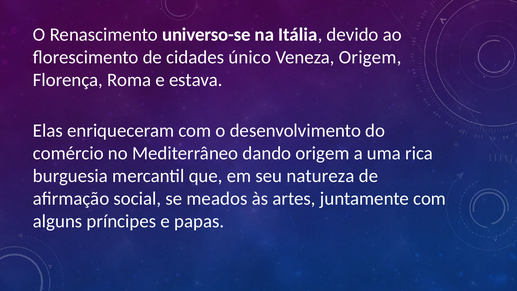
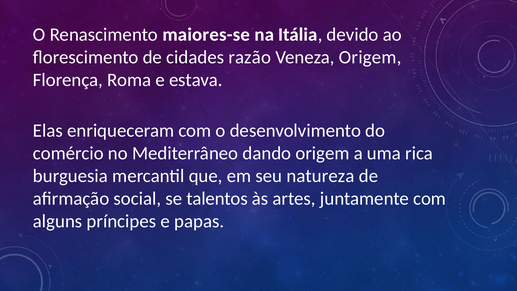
universo-se: universo-se -> maiores-se
único: único -> razão
meados: meados -> talentos
